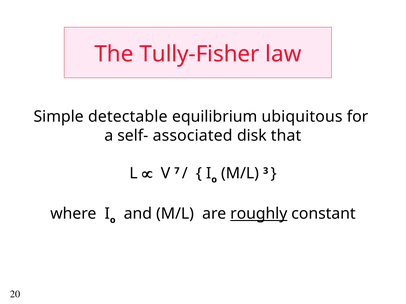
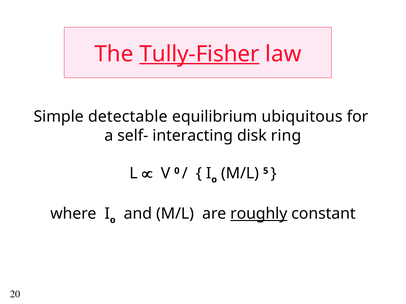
Tully-Fisher underline: none -> present
associated: associated -> interacting
that: that -> ring
7: 7 -> 0
3: 3 -> 5
